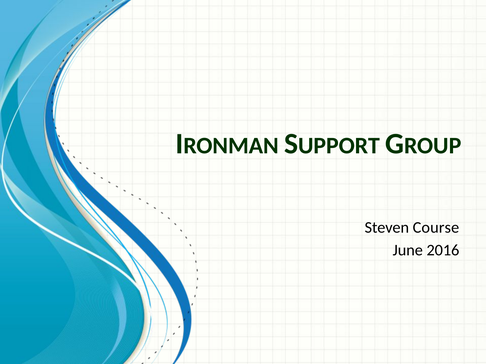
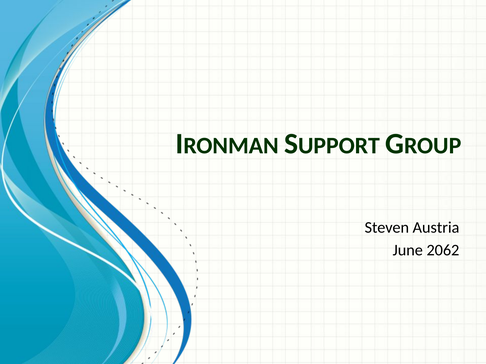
Course: Course -> Austria
2016: 2016 -> 2062
